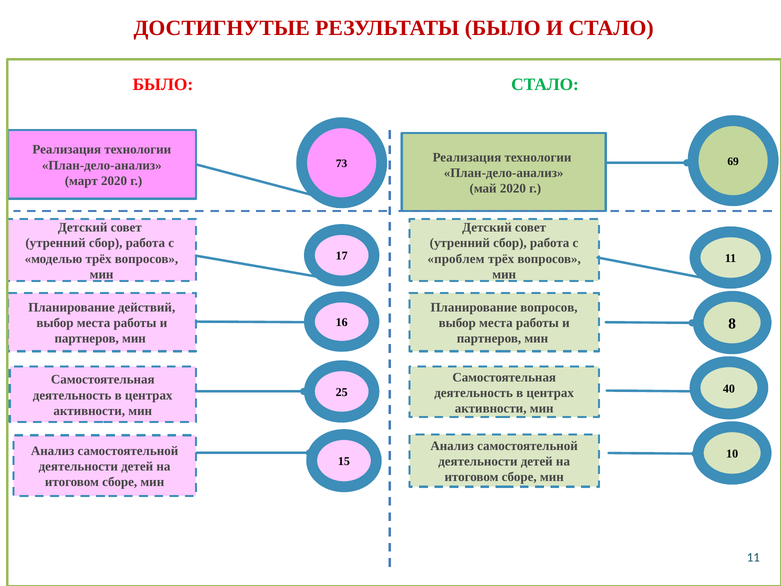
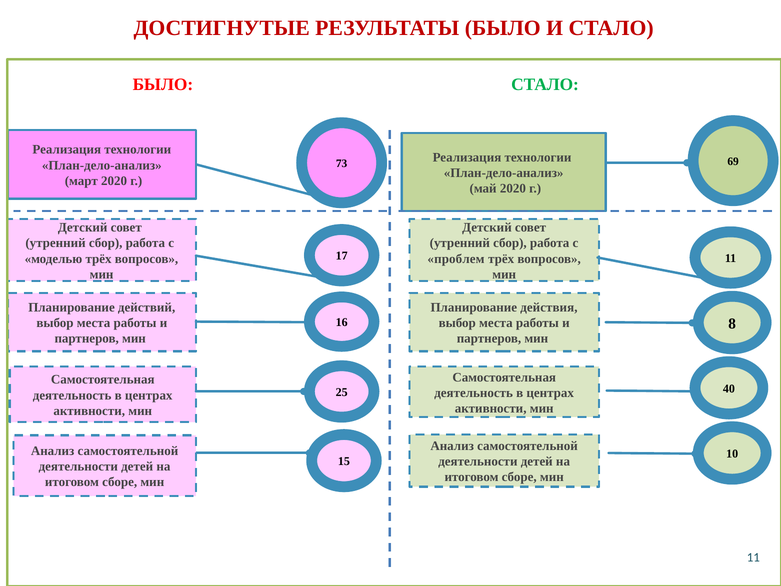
Планирование вопросов: вопросов -> действия
